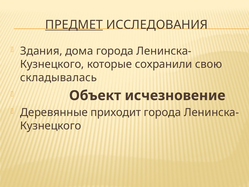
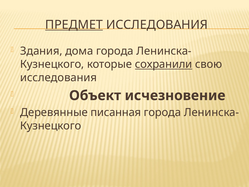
сохранили underline: none -> present
складывалась at (58, 78): складывалась -> исследования
приходит: приходит -> писанная
